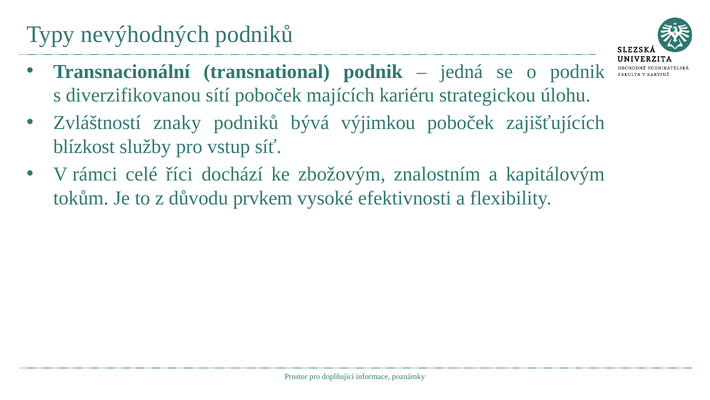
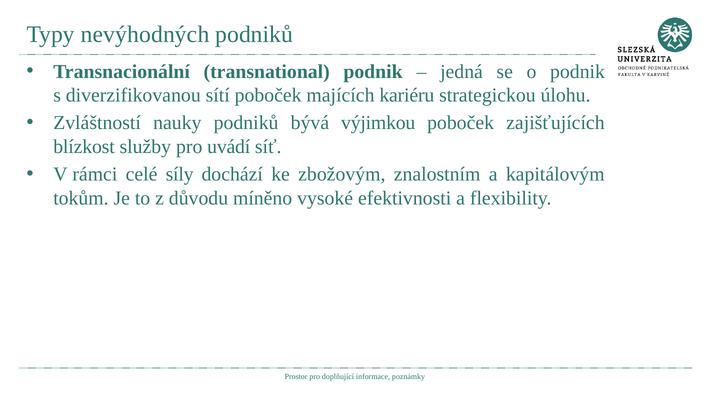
znaky: znaky -> nauky
vstup: vstup -> uvádí
říci: říci -> síly
prvkem: prvkem -> míněno
